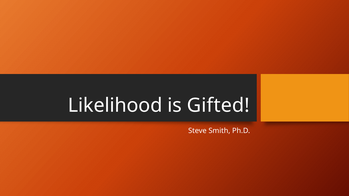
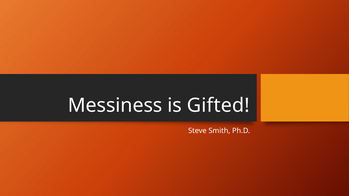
Likelihood: Likelihood -> Messiness
